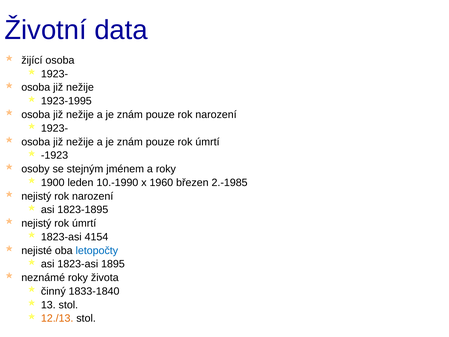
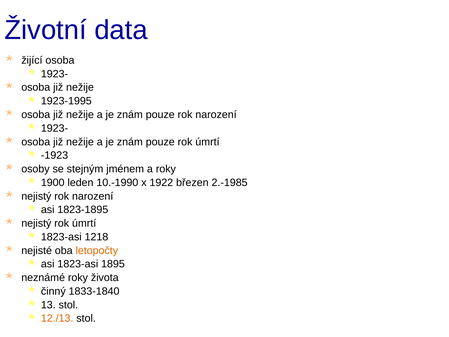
1960: 1960 -> 1922
4154: 4154 -> 1218
letopočty colour: blue -> orange
